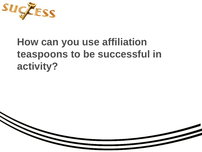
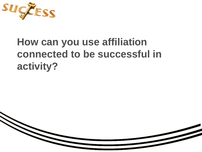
teaspoons: teaspoons -> connected
